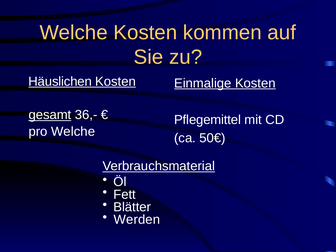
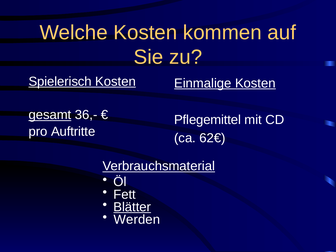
Häuslichen: Häuslichen -> Spielerisch
pro Welche: Welche -> Auftritte
50€: 50€ -> 62€
Blätter underline: none -> present
